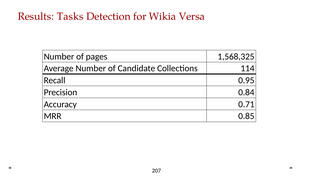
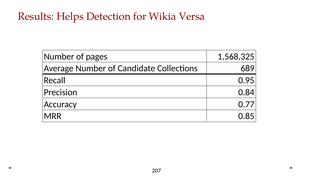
Tasks: Tasks -> Helps
114: 114 -> 689
0.71: 0.71 -> 0.77
